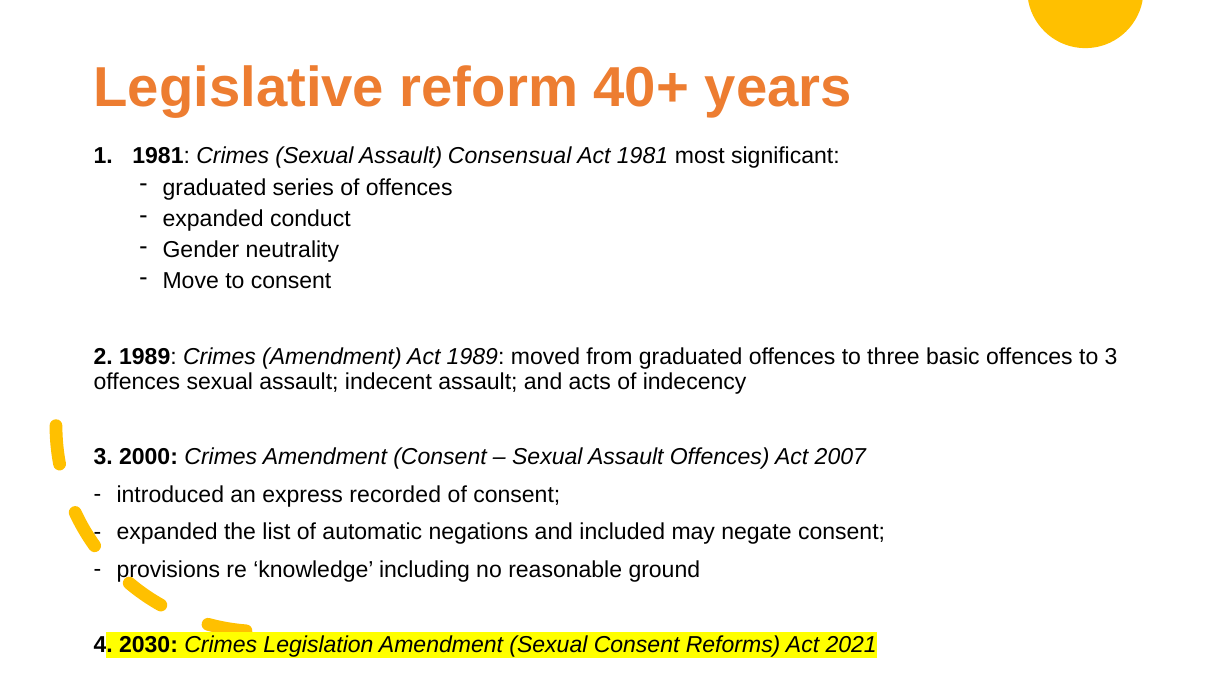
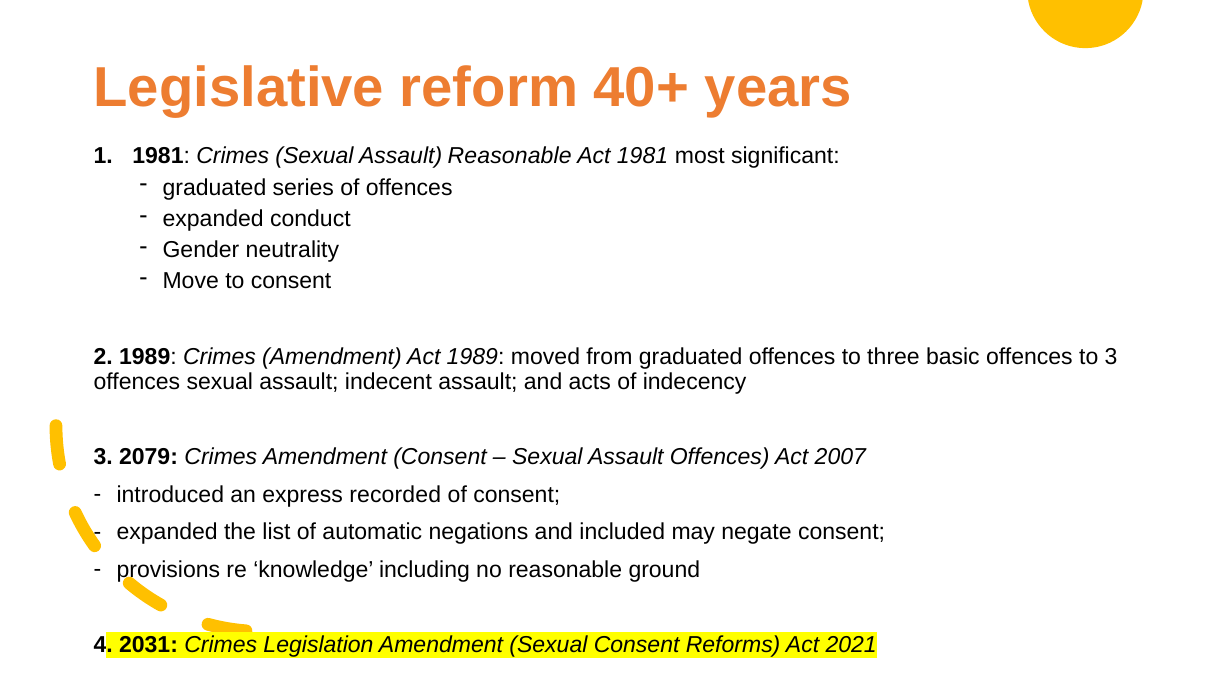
Assault Consensual: Consensual -> Reasonable
2000: 2000 -> 2079
2030: 2030 -> 2031
